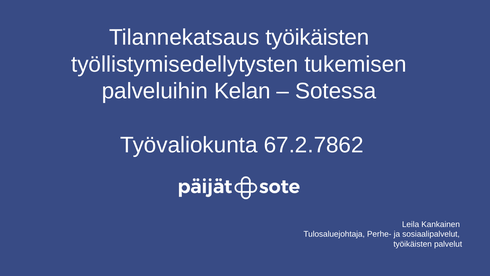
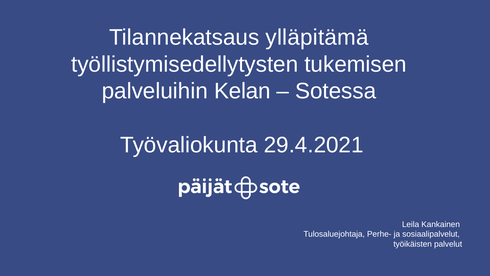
Tilannekatsaus työikäisten: työikäisten -> ylläpitämä
67.2.7862: 67.2.7862 -> 29.4.2021
